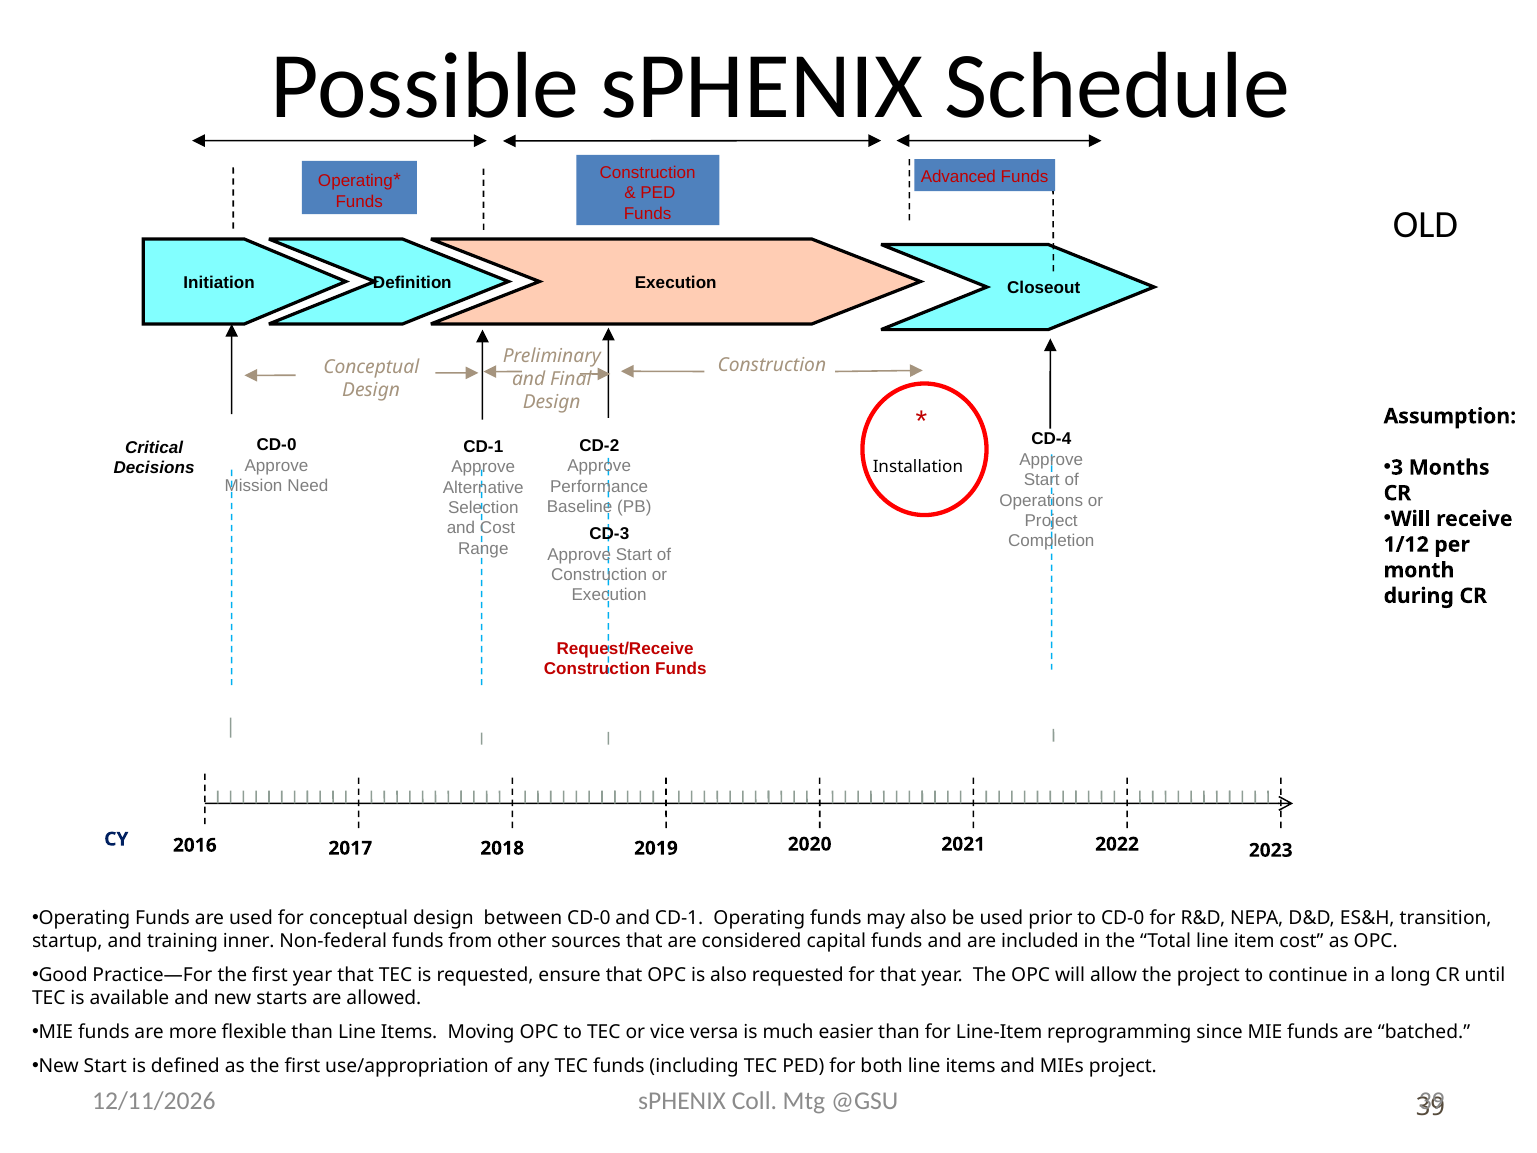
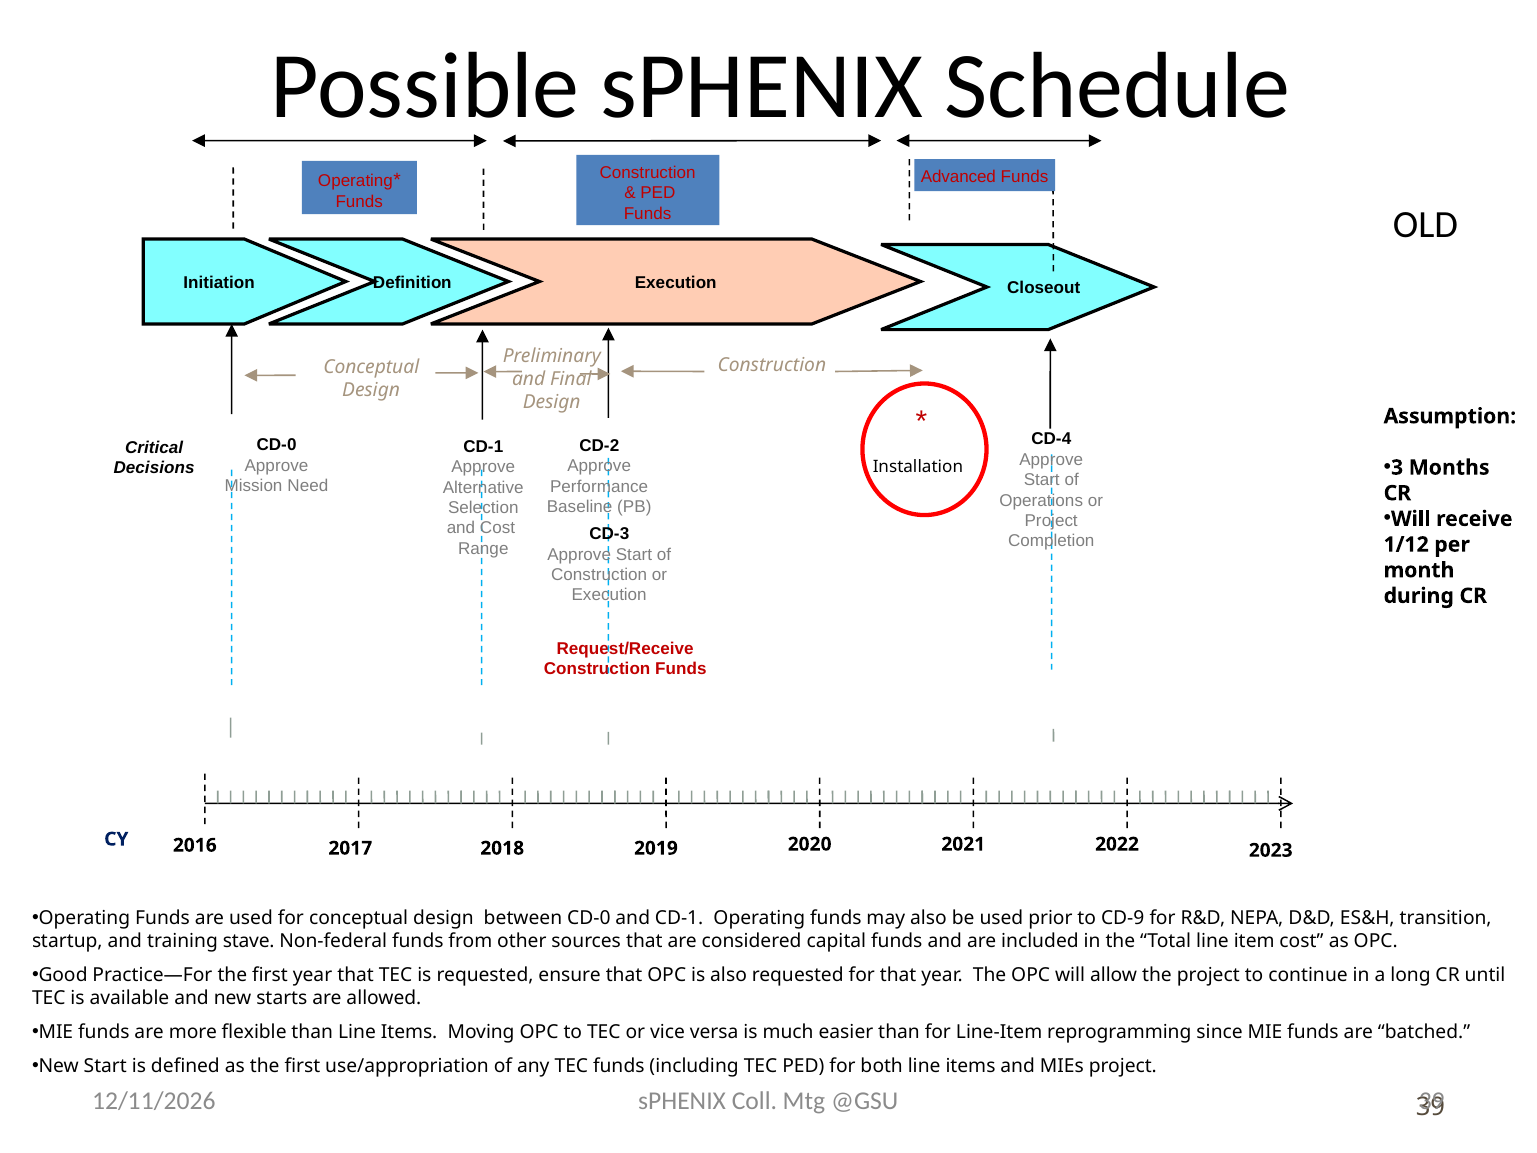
to CD-0: CD-0 -> CD-9
inner: inner -> stave
